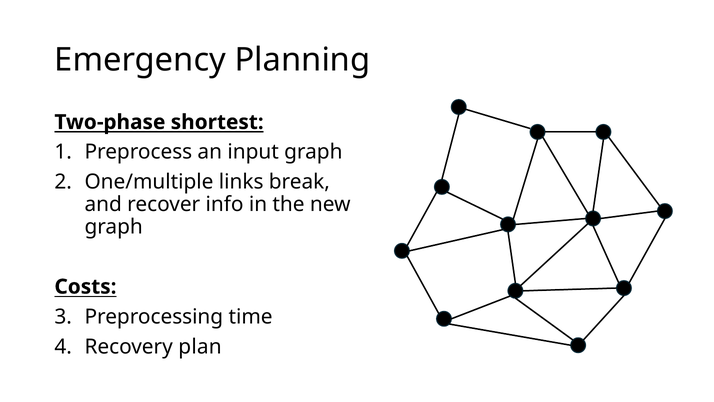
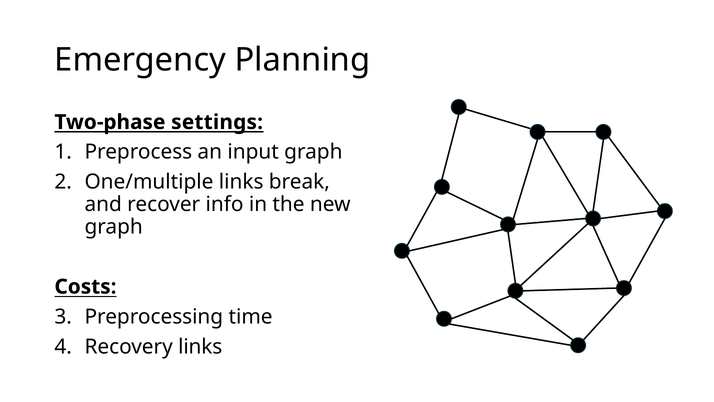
shortest: shortest -> settings
Recovery plan: plan -> links
